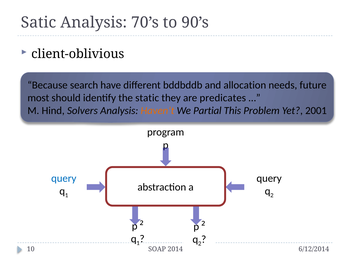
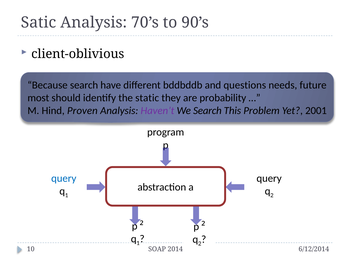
allocation: allocation -> questions
predicates: predicates -> probability
Solvers: Solvers -> Proven
Haven’t colour: orange -> purple
We Partial: Partial -> Search
